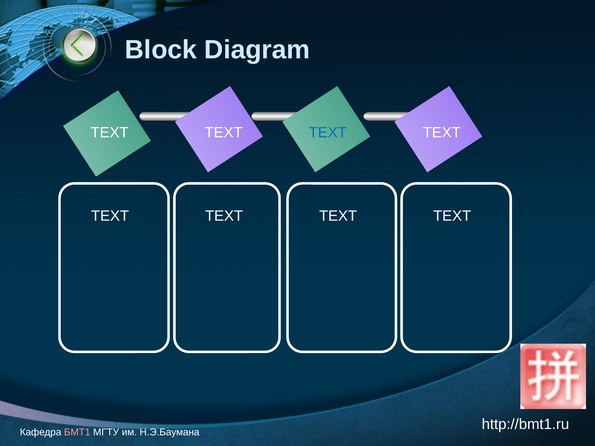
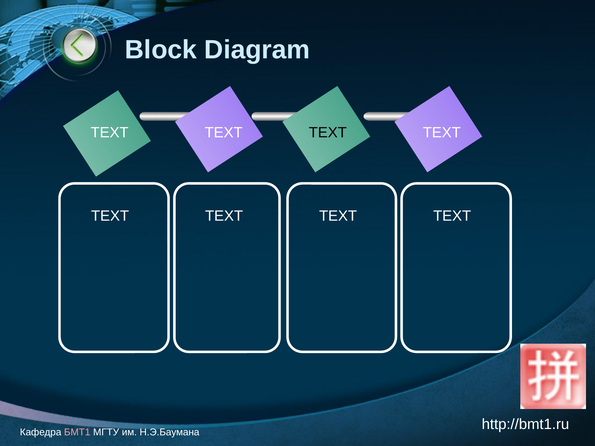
TEXT at (328, 133) colour: blue -> black
